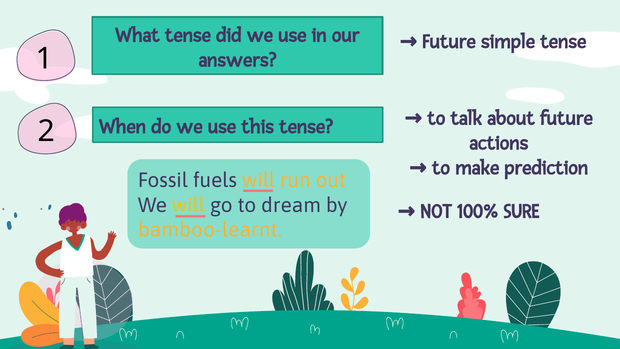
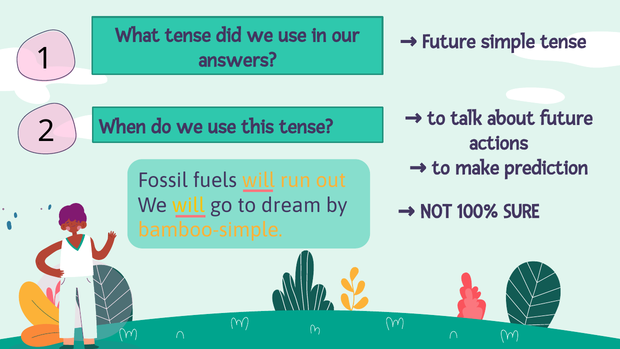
bamboo-learnt: bamboo-learnt -> bamboo-simple
